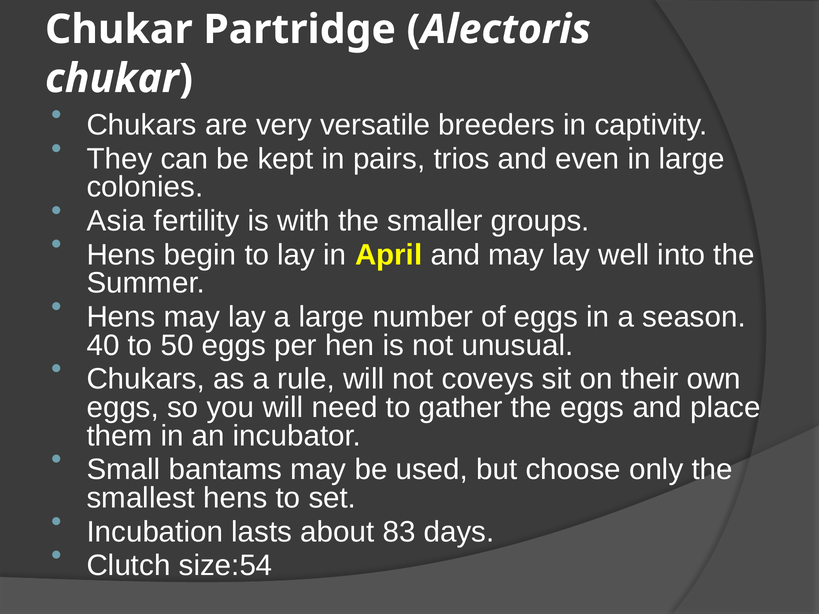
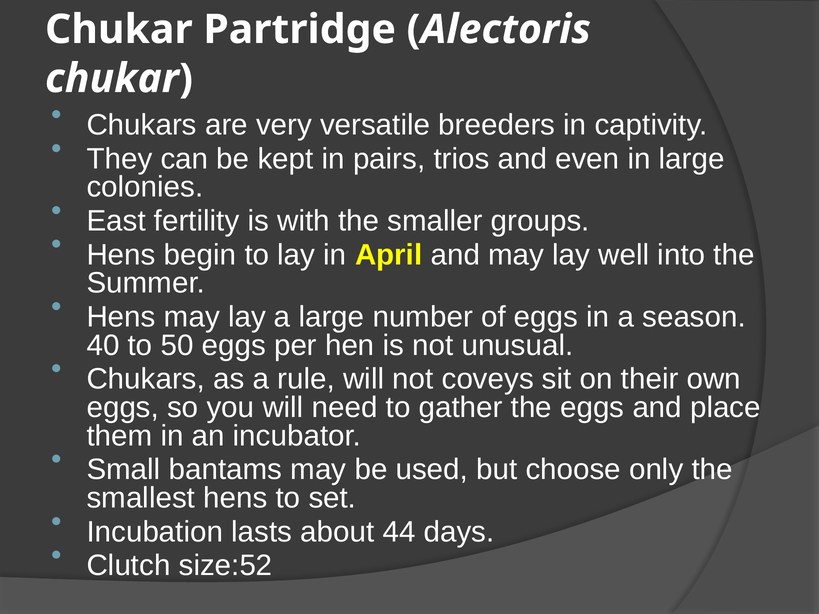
Asia: Asia -> East
83: 83 -> 44
size:54: size:54 -> size:52
